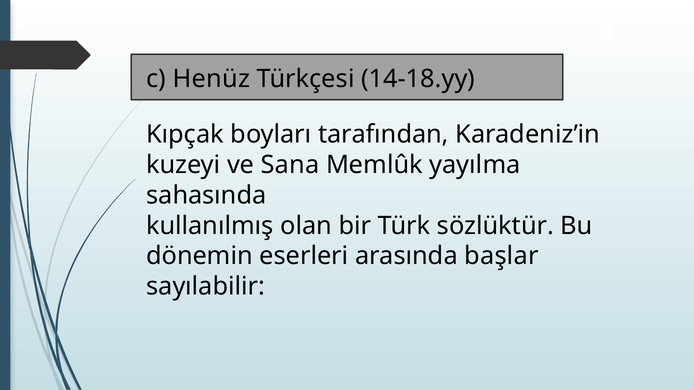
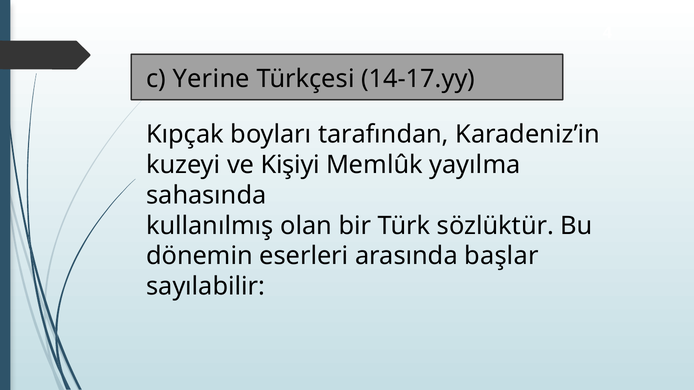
Henüz: Henüz -> Yerine
14-18.yy: 14-18.yy -> 14-17.yy
Sana: Sana -> Kişiyi
